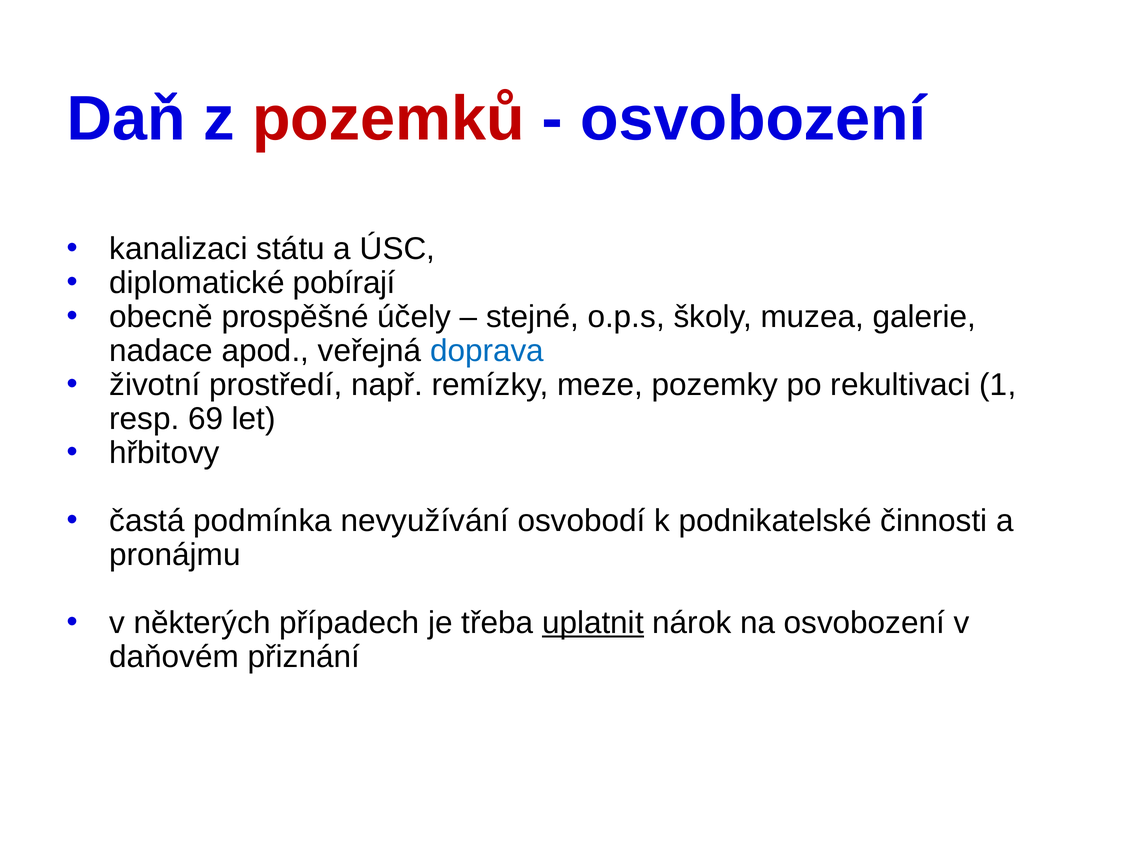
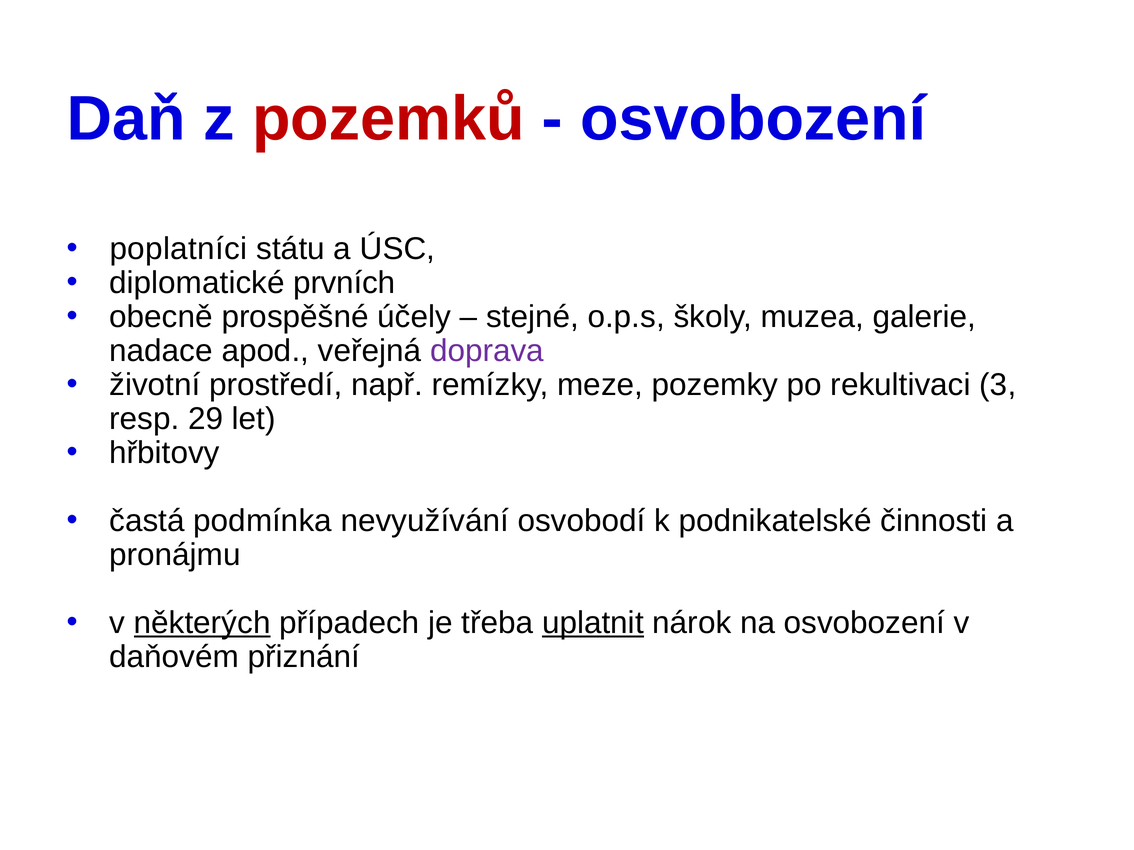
kanalizaci: kanalizaci -> poplatníci
pobírají: pobírají -> prvních
doprava colour: blue -> purple
1: 1 -> 3
69: 69 -> 29
některých underline: none -> present
